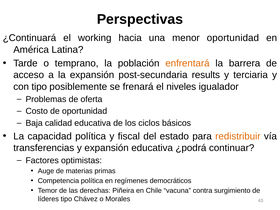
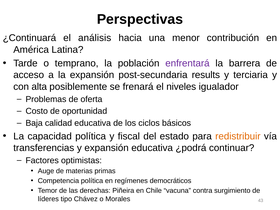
working: working -> análisis
menor oportunidad: oportunidad -> contribución
enfrentará colour: orange -> purple
con tipo: tipo -> alta
